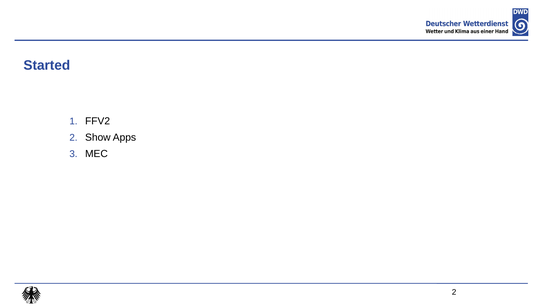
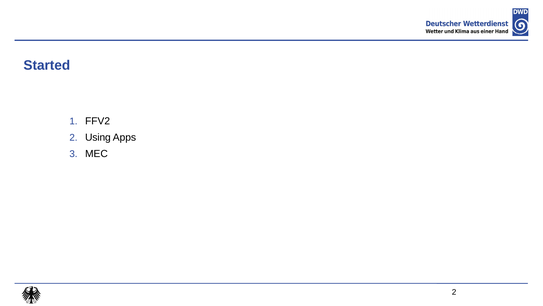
Show: Show -> Using
